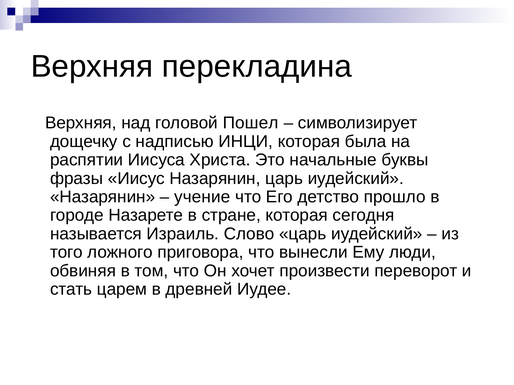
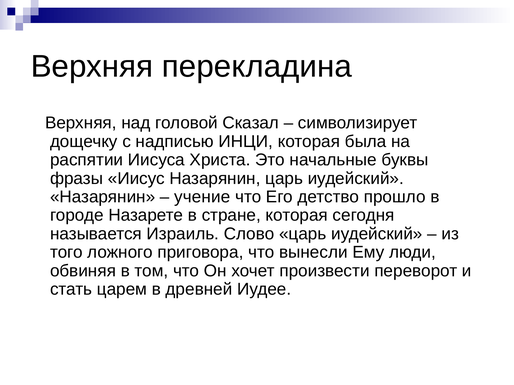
Пошел: Пошел -> Сказал
